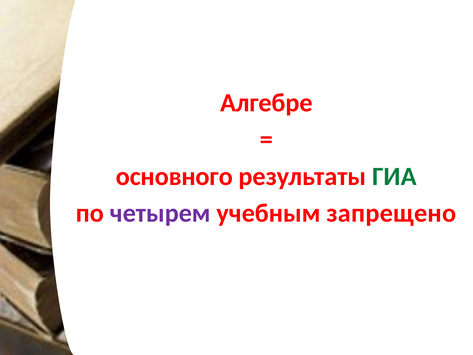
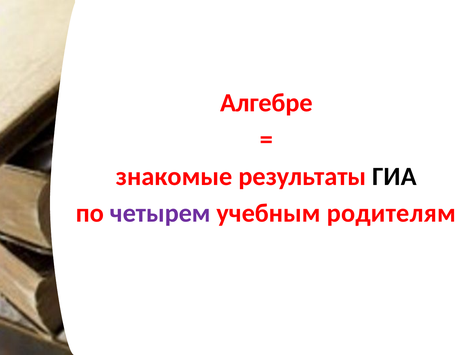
основного: основного -> знакомые
ГИА colour: green -> black
запрещено: запрещено -> родителям
